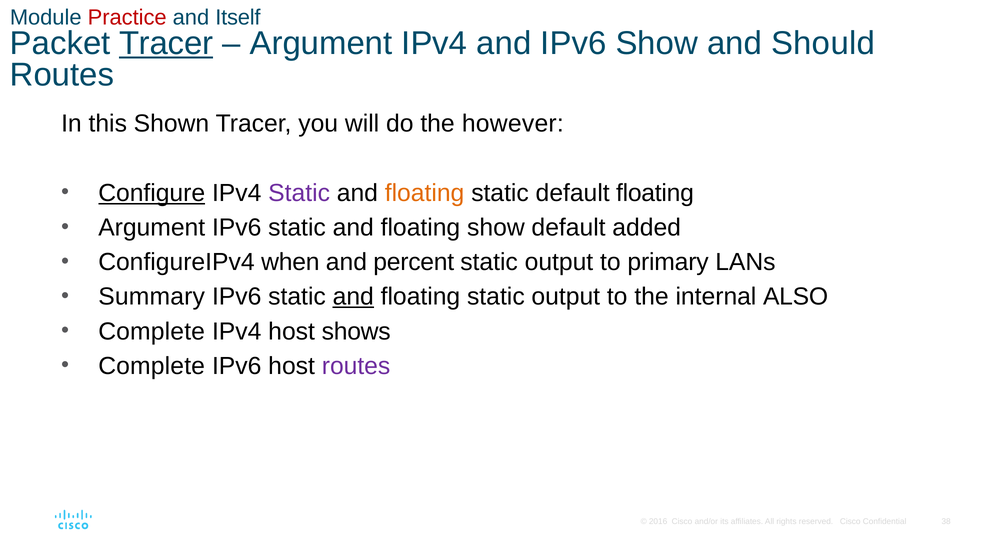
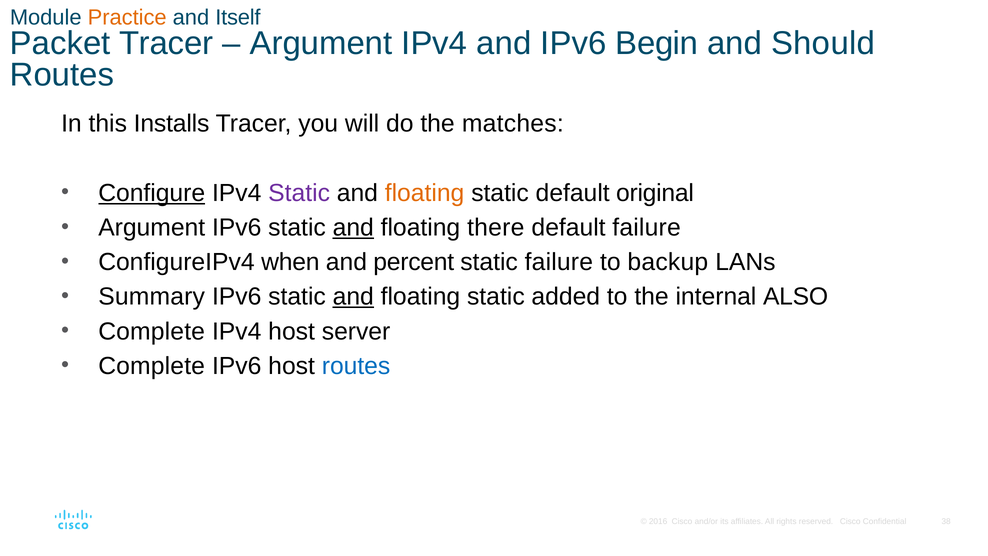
Practice colour: red -> orange
Tracer at (166, 43) underline: present -> none
IPv6 Show: Show -> Begin
Shown: Shown -> Installs
however: however -> matches
default floating: floating -> original
and at (353, 227) underline: none -> present
floating show: show -> there
default added: added -> failure
output at (559, 262): output -> failure
primary: primary -> backup
floating static output: output -> added
shows: shows -> server
routes at (356, 366) colour: purple -> blue
